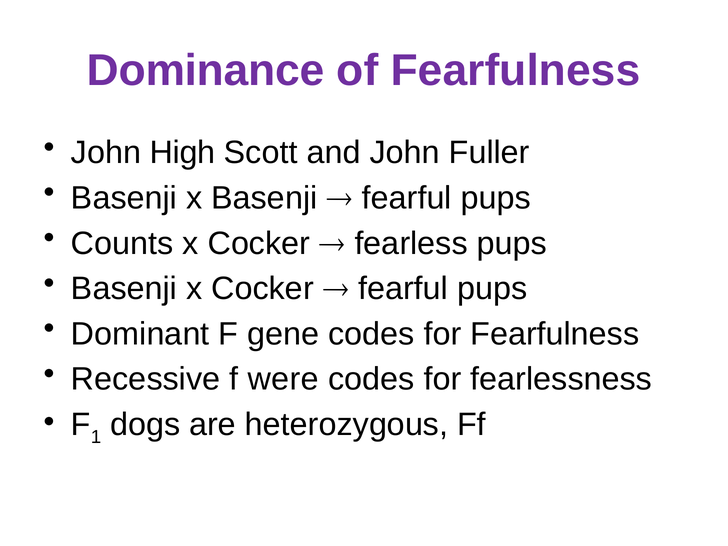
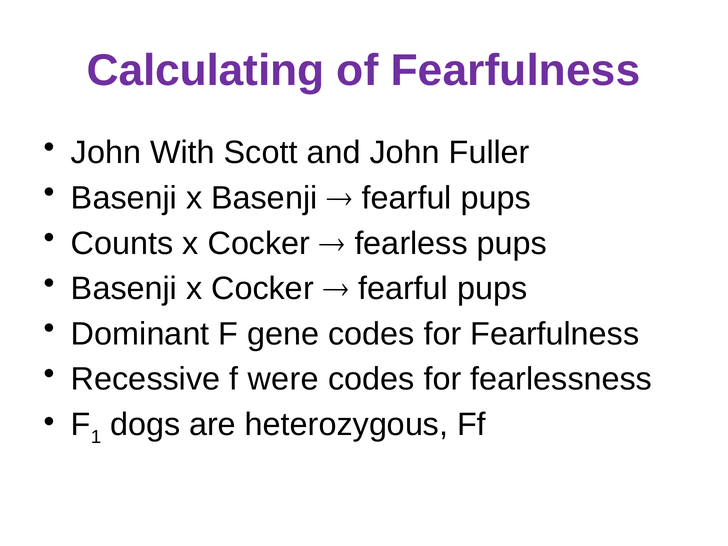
Dominance: Dominance -> Calculating
High: High -> With
